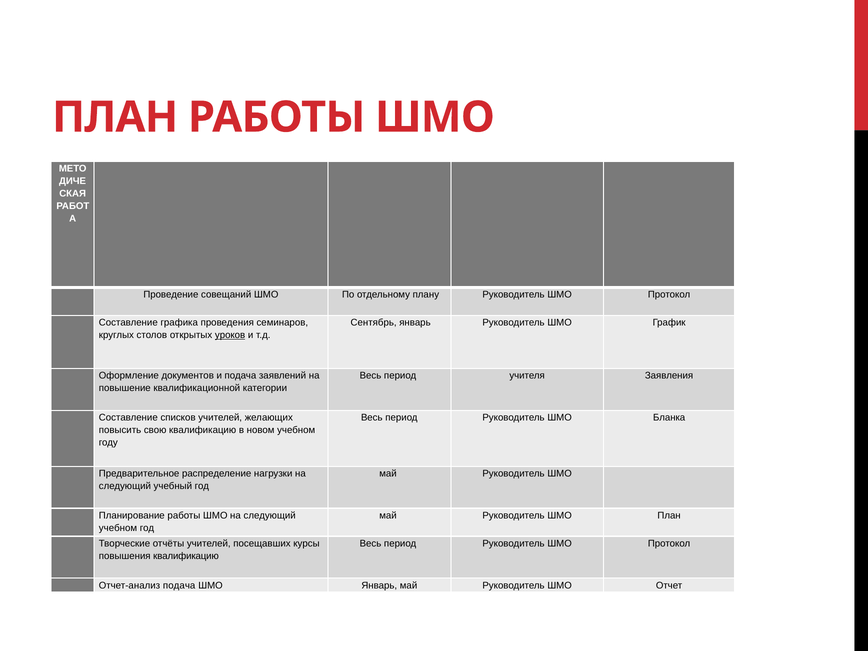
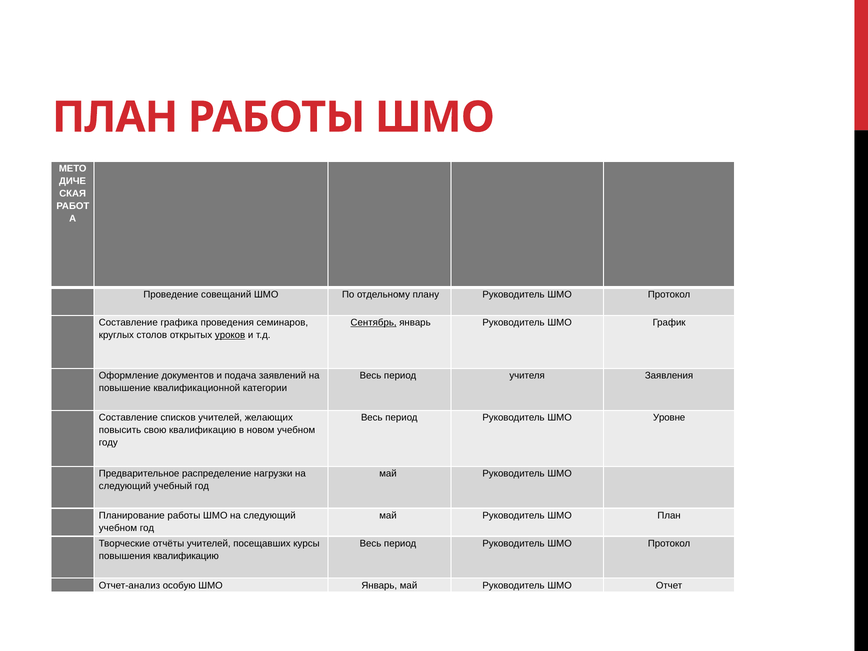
Сентябрь underline: none -> present
Бланка: Бланка -> Уровне
Отчет-анализ подача: подача -> особую
